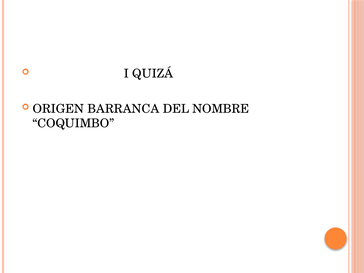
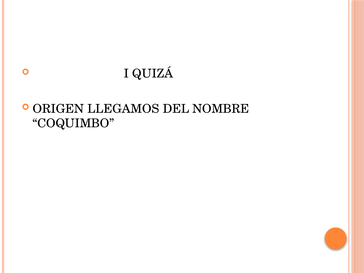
BARRANCA: BARRANCA -> LLEGAMOS
